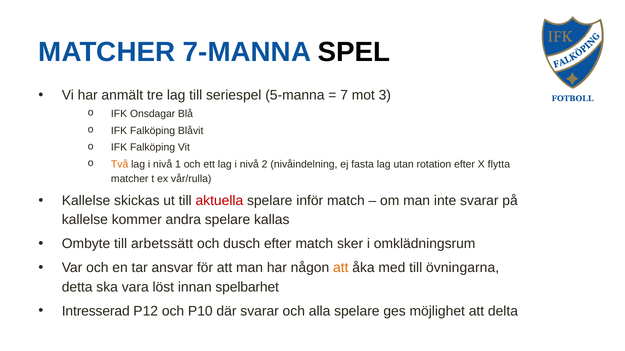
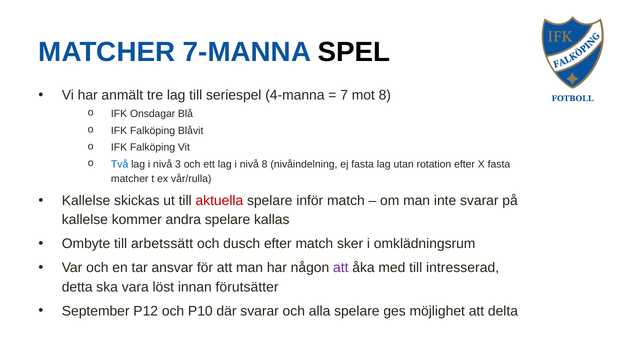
5-manna: 5-manna -> 4-manna
mot 3: 3 -> 8
Två colour: orange -> blue
1: 1 -> 3
nivå 2: 2 -> 8
X flytta: flytta -> fasta
att at (341, 268) colour: orange -> purple
övningarna: övningarna -> intresserad
spelbarhet: spelbarhet -> förutsätter
Intresserad: Intresserad -> September
